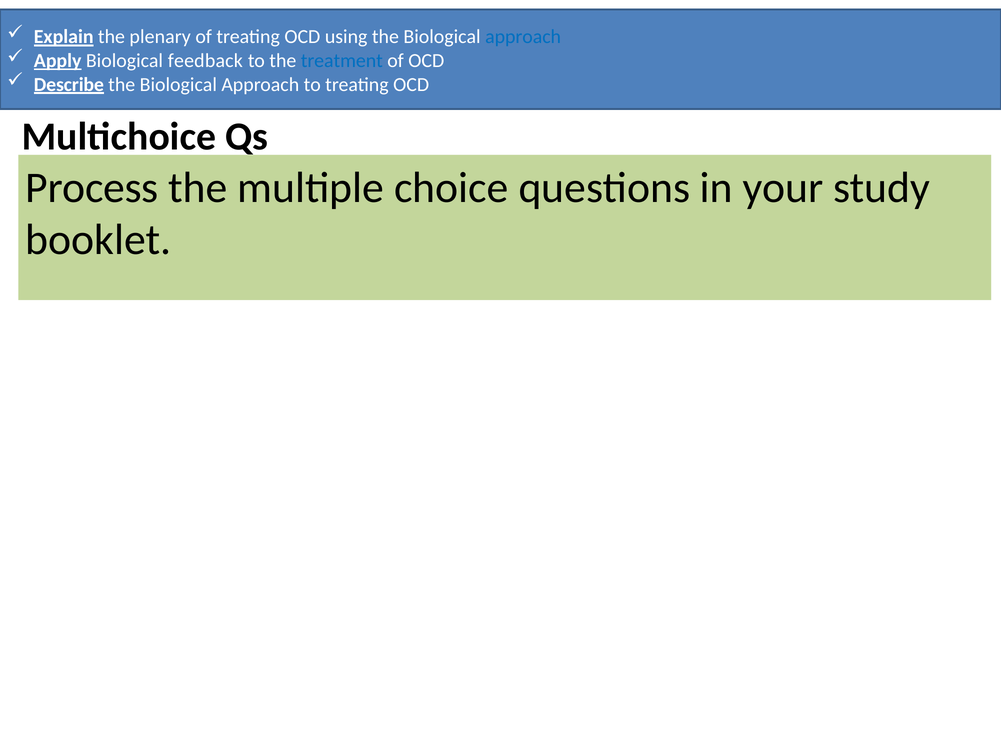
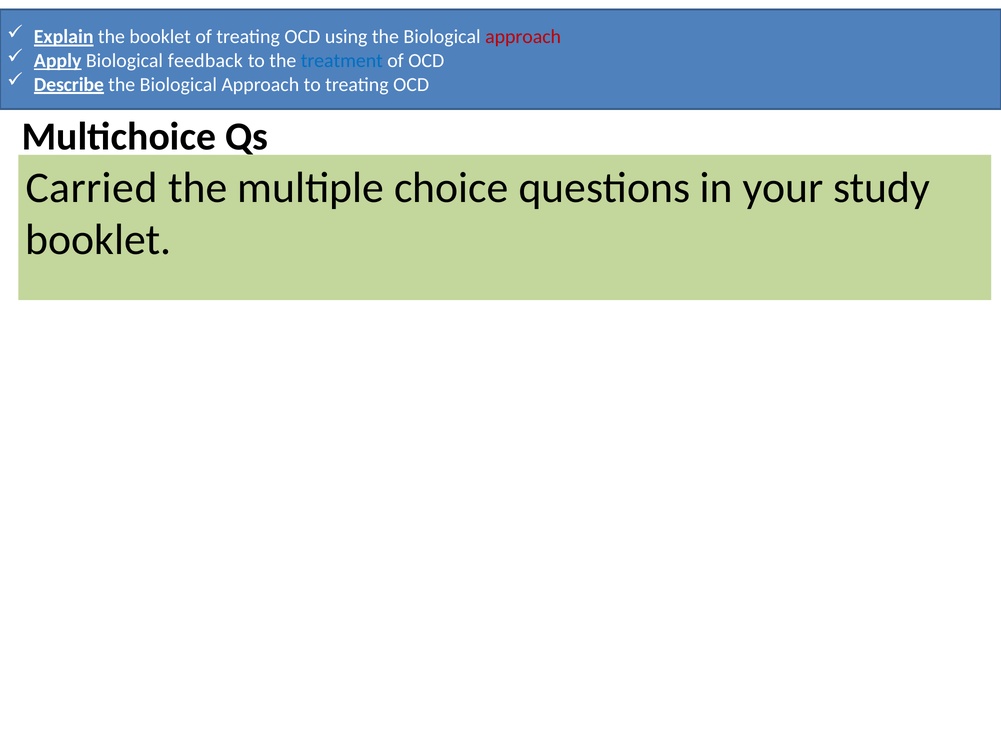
the plenary: plenary -> booklet
approach at (523, 37) colour: blue -> red
Process: Process -> Carried
